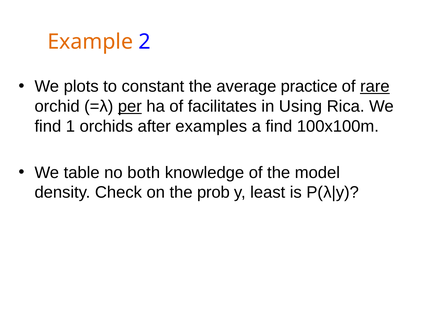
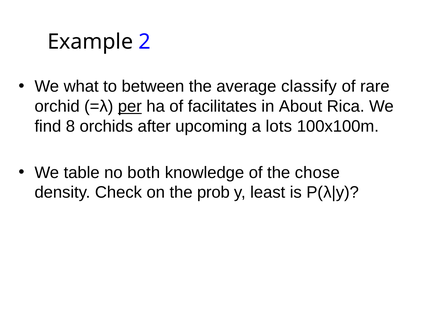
Example colour: orange -> black
plots: plots -> what
constant: constant -> between
practice: practice -> classify
rare underline: present -> none
Using: Using -> About
1: 1 -> 8
examples: examples -> upcoming
a find: find -> lots
model: model -> chose
